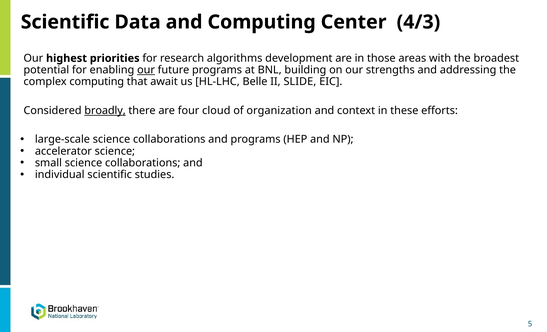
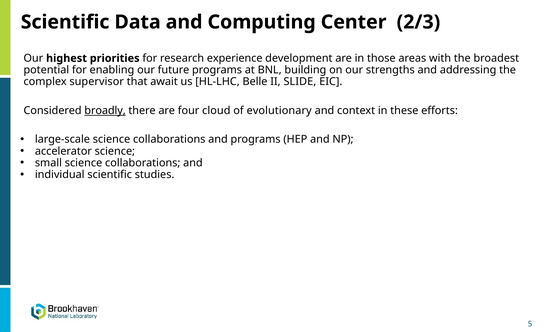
4/3: 4/3 -> 2/3
algorithms: algorithms -> experience
our at (146, 70) underline: present -> none
complex computing: computing -> supervisor
organization: organization -> evolutionary
